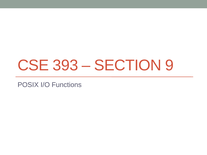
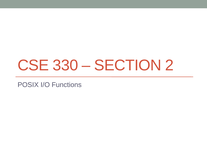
393: 393 -> 330
9: 9 -> 2
